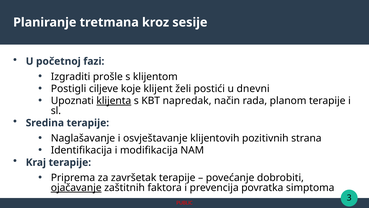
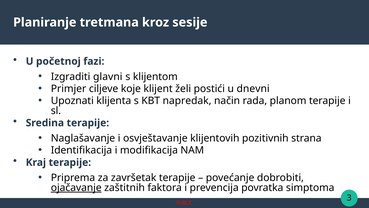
prošle: prošle -> glavni
Postigli: Postigli -> Primjer
klijenta underline: present -> none
